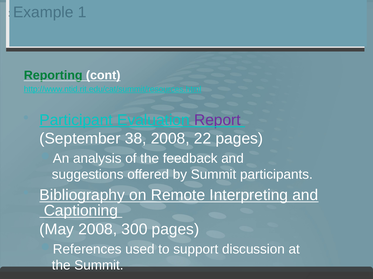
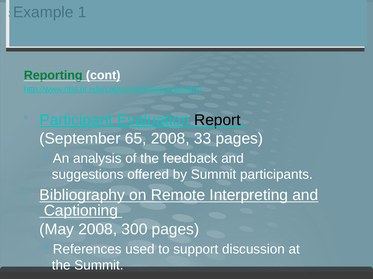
Report colour: purple -> black
38: 38 -> 65
22: 22 -> 33
